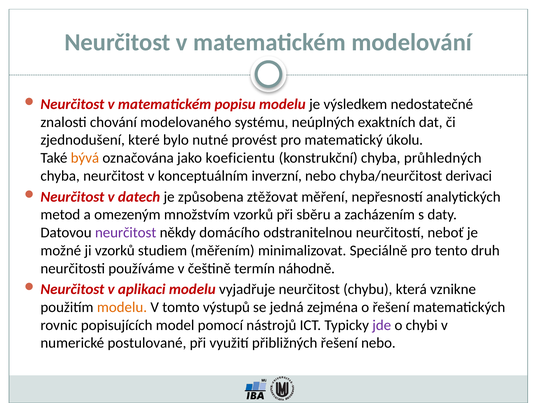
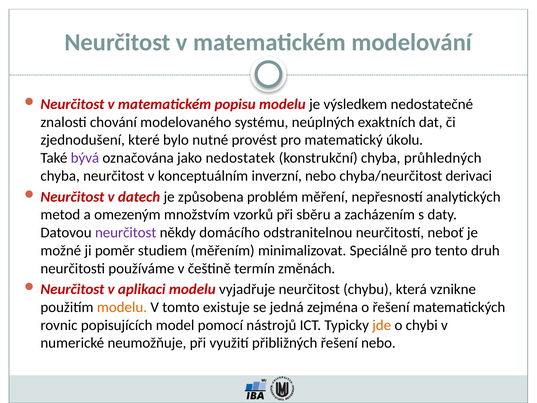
bývá colour: orange -> purple
koeficientu: koeficientu -> nedostatek
ztěžovat: ztěžovat -> problém
ji vzorků: vzorků -> poměr
náhodně: náhodně -> změnách
výstupů: výstupů -> existuje
jde colour: purple -> orange
postulované: postulované -> neumožňuje
